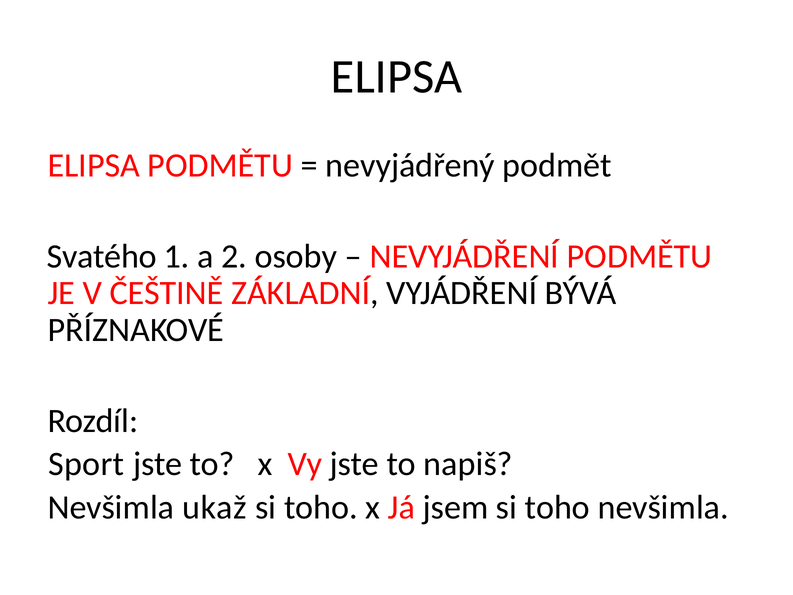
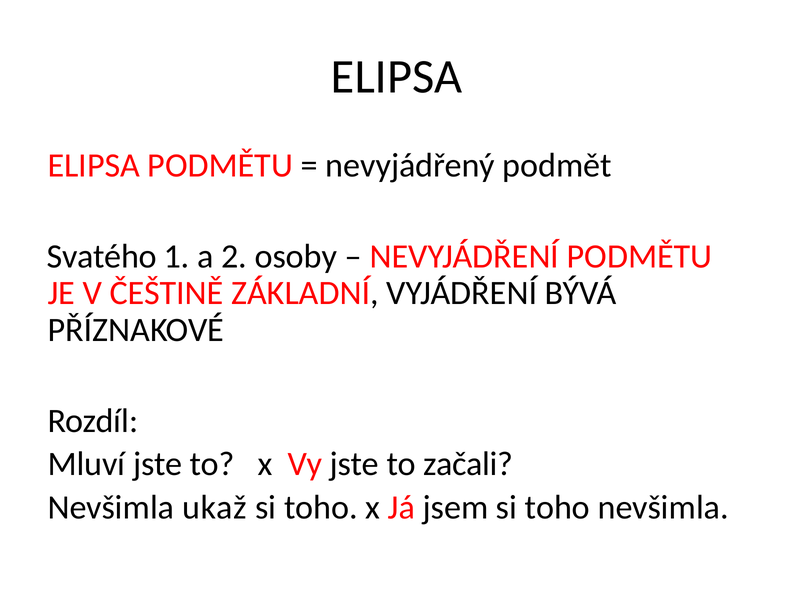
Sport: Sport -> Mluví
napiš: napiš -> začali
